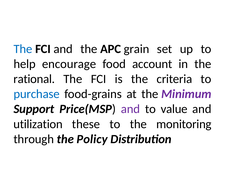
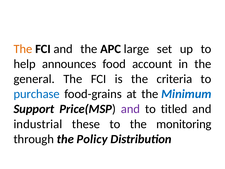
The at (23, 49) colour: blue -> orange
grain: grain -> large
encourage: encourage -> announces
rational: rational -> general
Minimum colour: purple -> blue
value: value -> titled
utilization: utilization -> industrial
